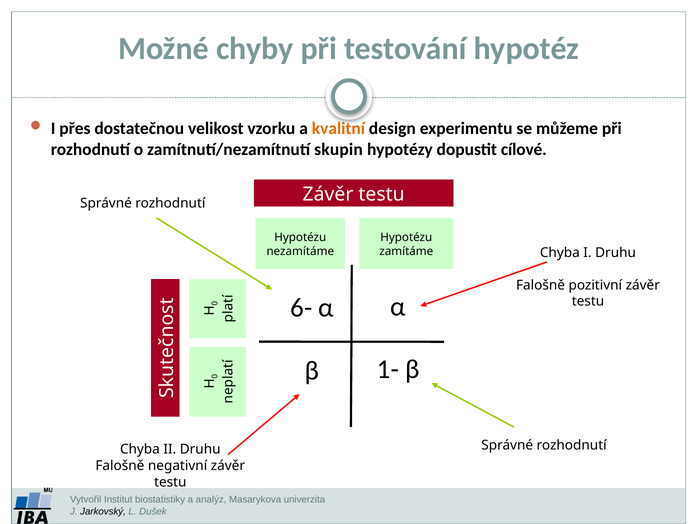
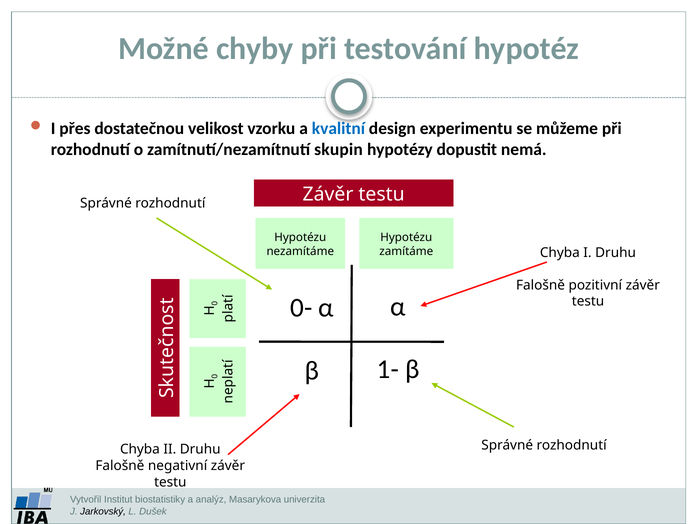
kvalitní colour: orange -> blue
cílové: cílové -> nemá
6-: 6- -> 0-
